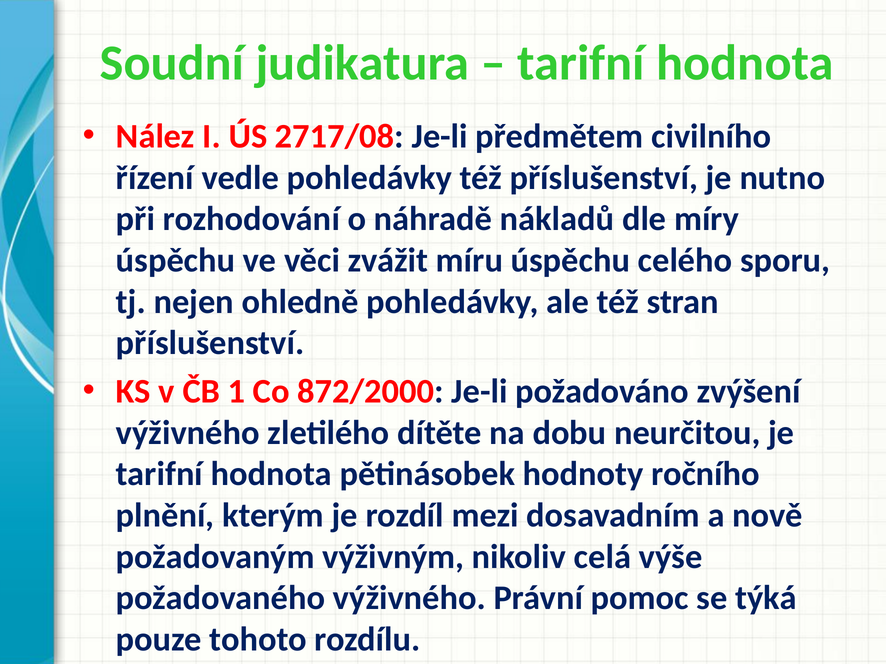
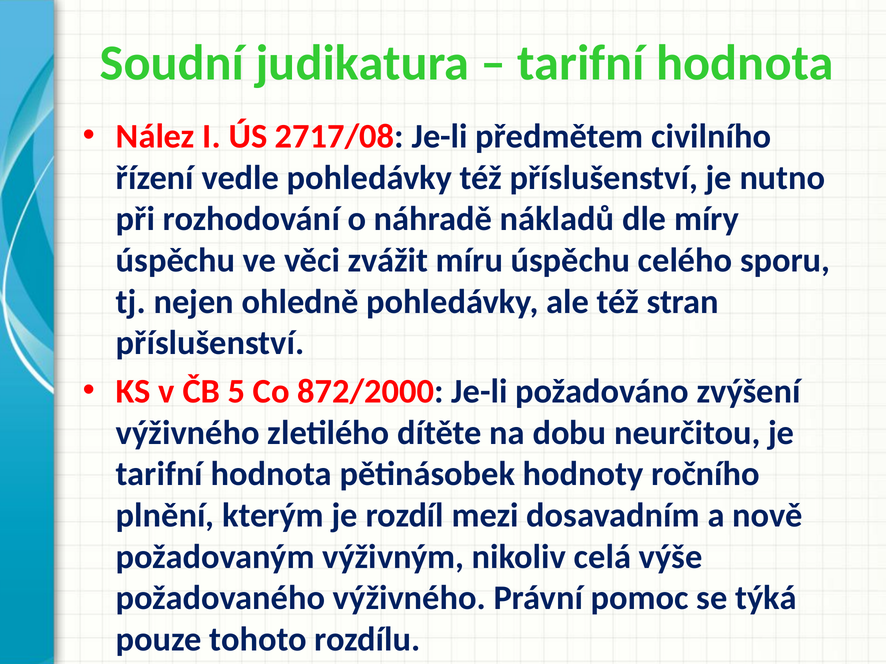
1: 1 -> 5
